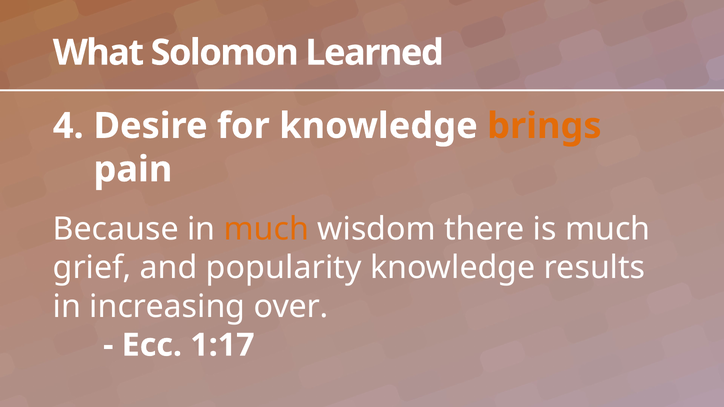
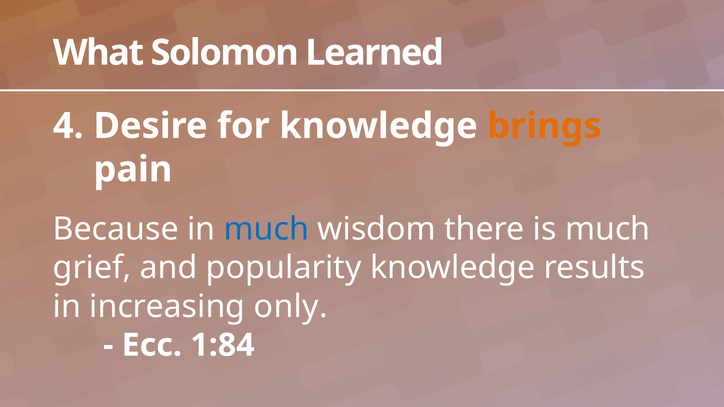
much at (266, 229) colour: orange -> blue
over: over -> only
1:17: 1:17 -> 1:84
